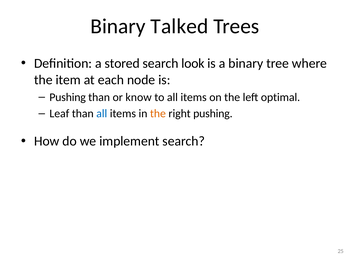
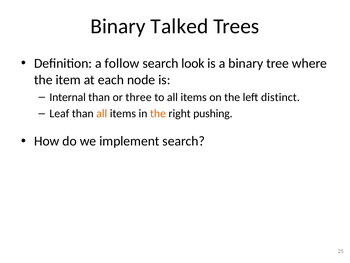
stored: stored -> follow
Pushing at (68, 97): Pushing -> Internal
know: know -> three
optimal: optimal -> distinct
all at (102, 113) colour: blue -> orange
